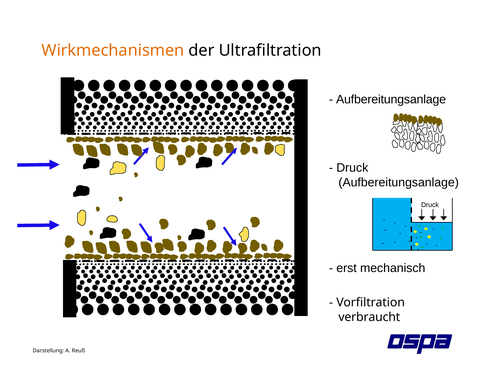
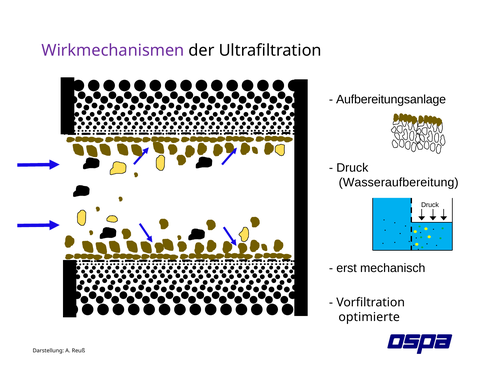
Wirkmechanismen colour: orange -> purple
Aufbereitungsanlage at (399, 182): Aufbereitungsanlage -> Wasseraufbereitung
verbraucht: verbraucht -> optimierte
